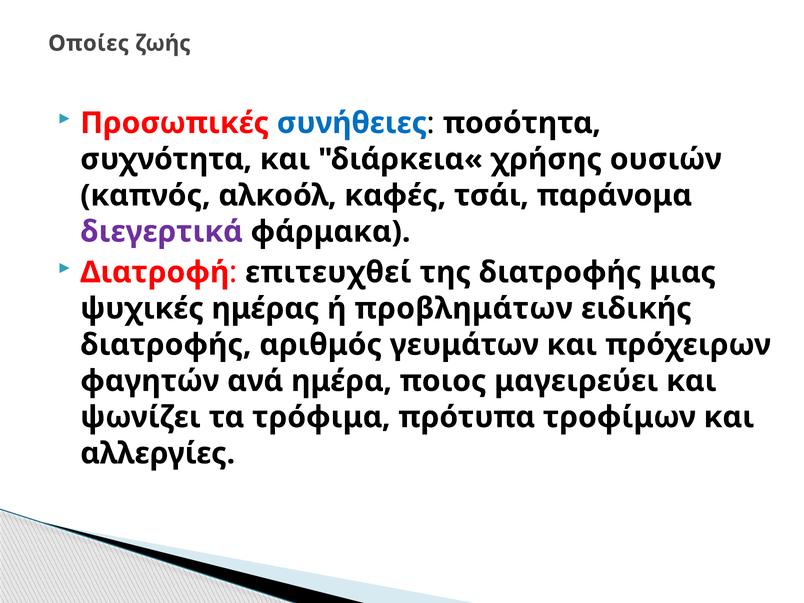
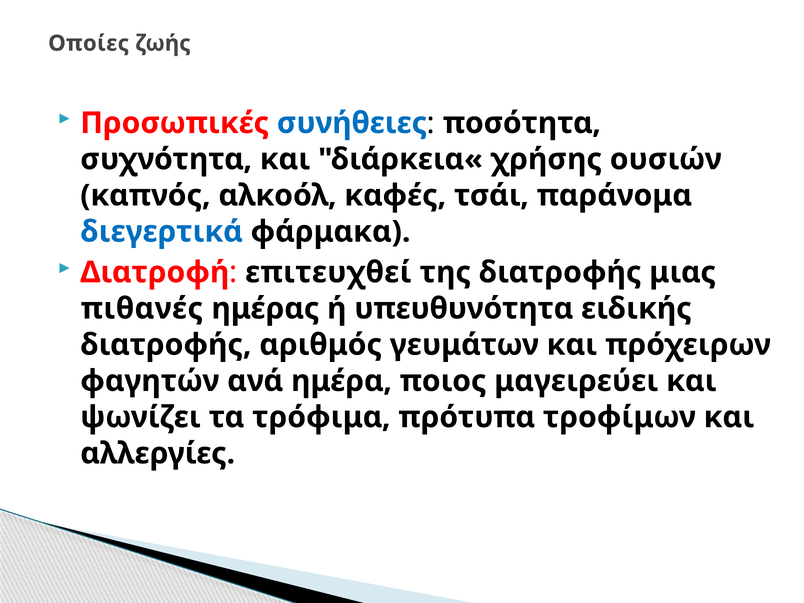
διεγερτικά colour: purple -> blue
ψυχικές: ψυχικές -> πιθανές
προβλημάτων: προβλημάτων -> υπευθυνότητα
